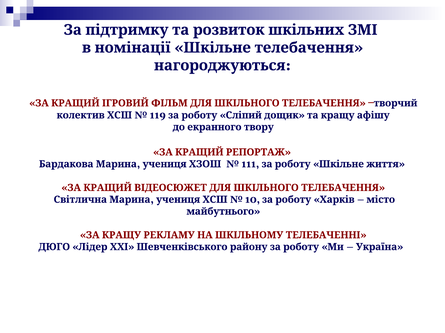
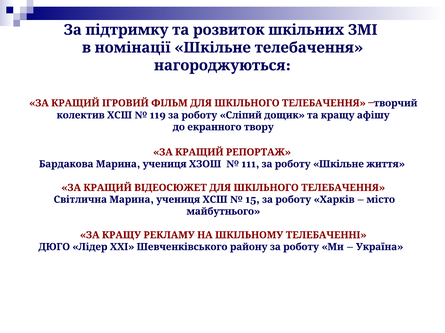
10: 10 -> 15
